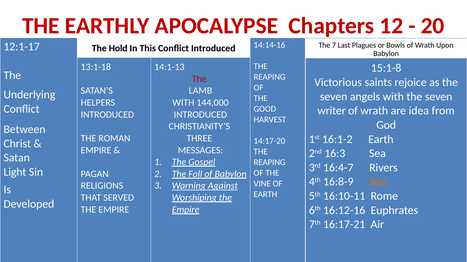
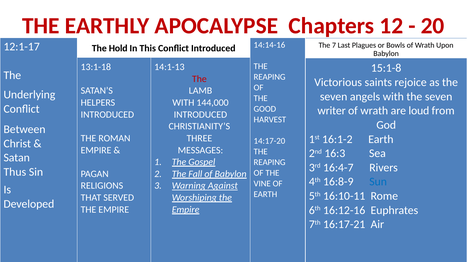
idea: idea -> loud
Light: Light -> Thus
Sun colour: orange -> blue
